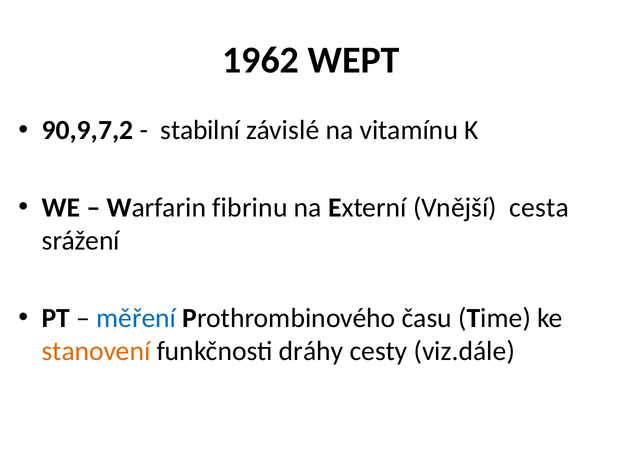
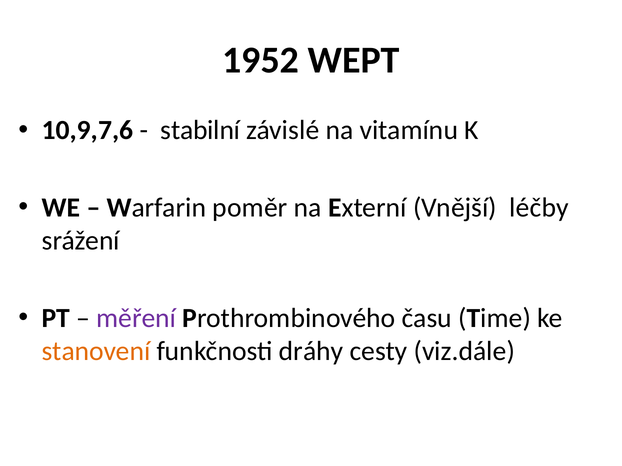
1962: 1962 -> 1952
90,9,7,2: 90,9,7,2 -> 10,9,7,6
fibrinu: fibrinu -> poměr
cesta: cesta -> léčby
měření colour: blue -> purple
